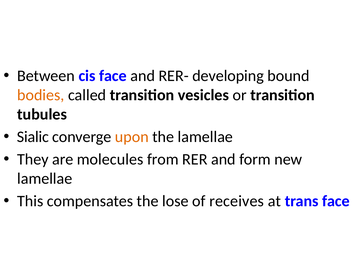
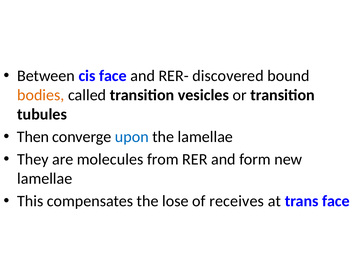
developing: developing -> discovered
Sialic: Sialic -> Then
upon colour: orange -> blue
